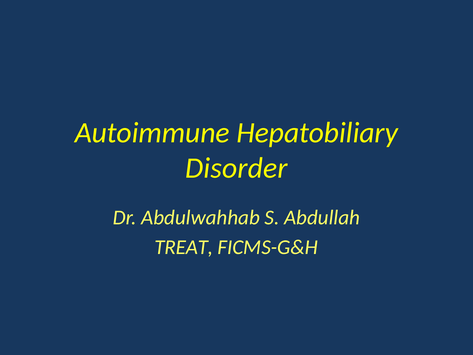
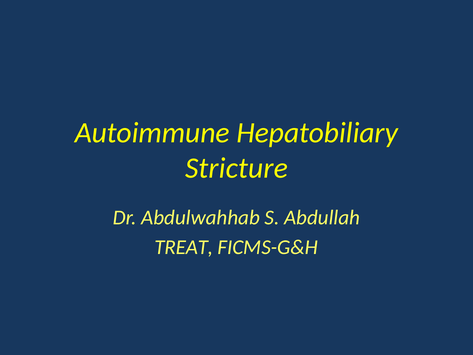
Disorder: Disorder -> Stricture
